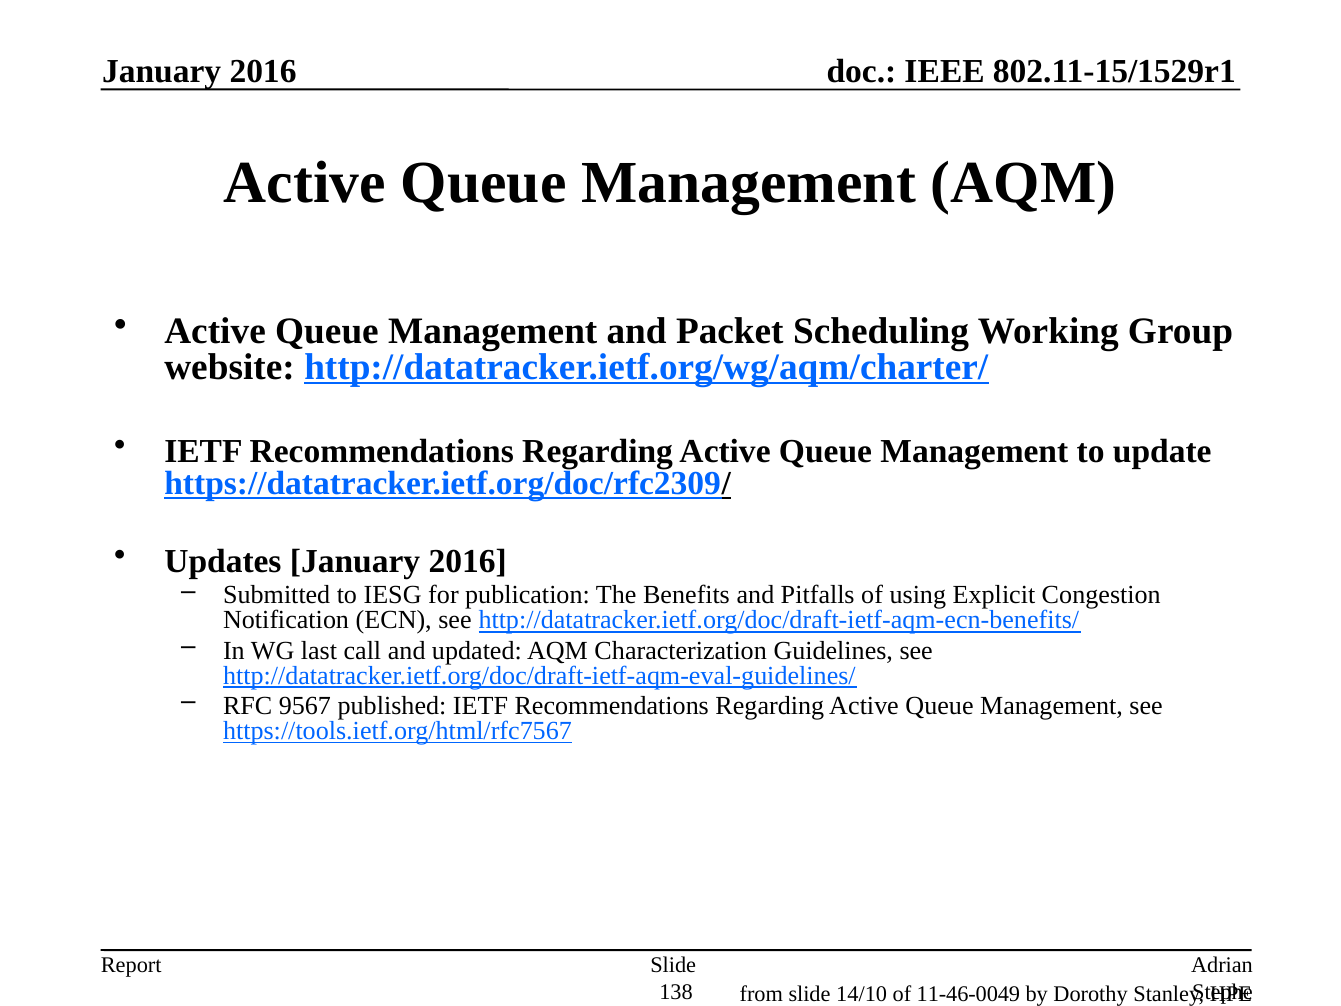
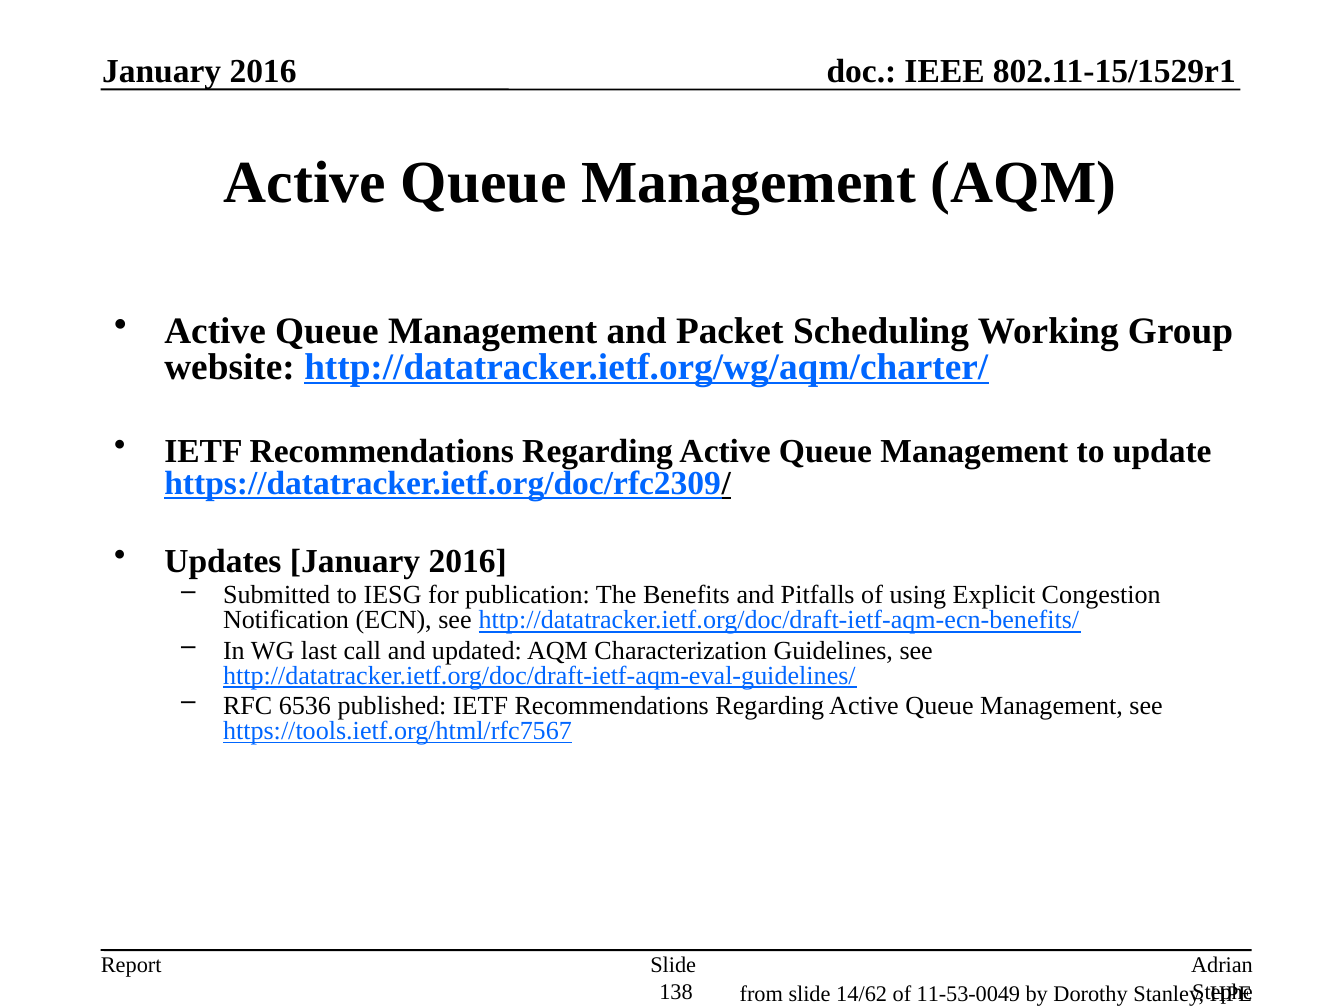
9567: 9567 -> 6536
14/10: 14/10 -> 14/62
11-46-0049: 11-46-0049 -> 11-53-0049
